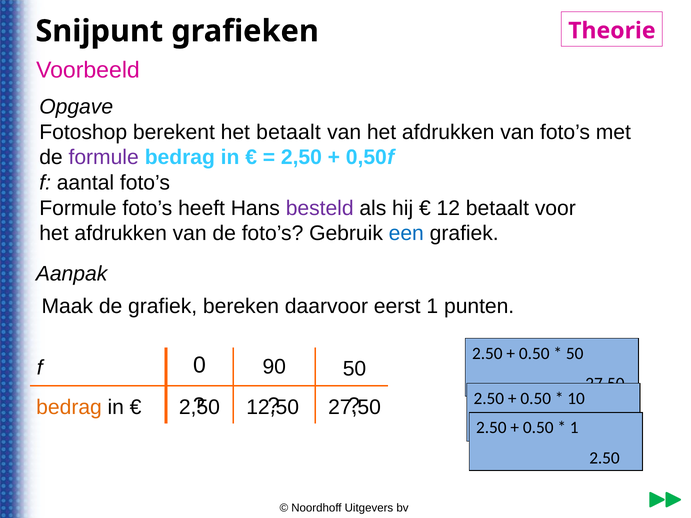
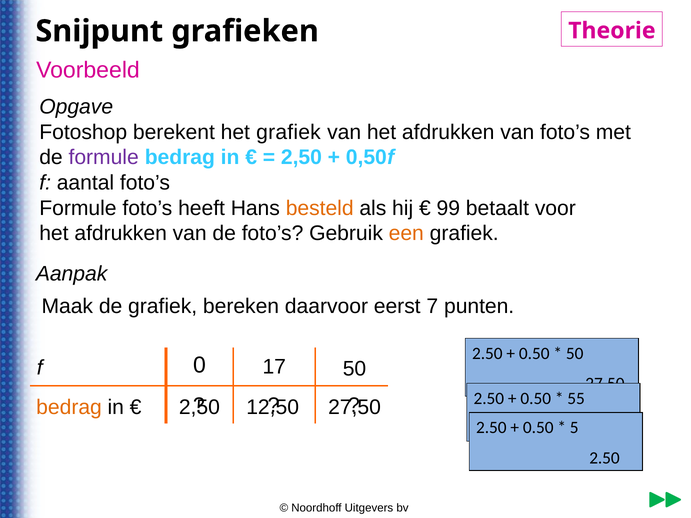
het betaalt: betaalt -> grafiek
besteld colour: purple -> orange
12: 12 -> 99
een colour: blue -> orange
eerst 1: 1 -> 7
90: 90 -> 17
10: 10 -> 55
1 at (574, 428): 1 -> 5
